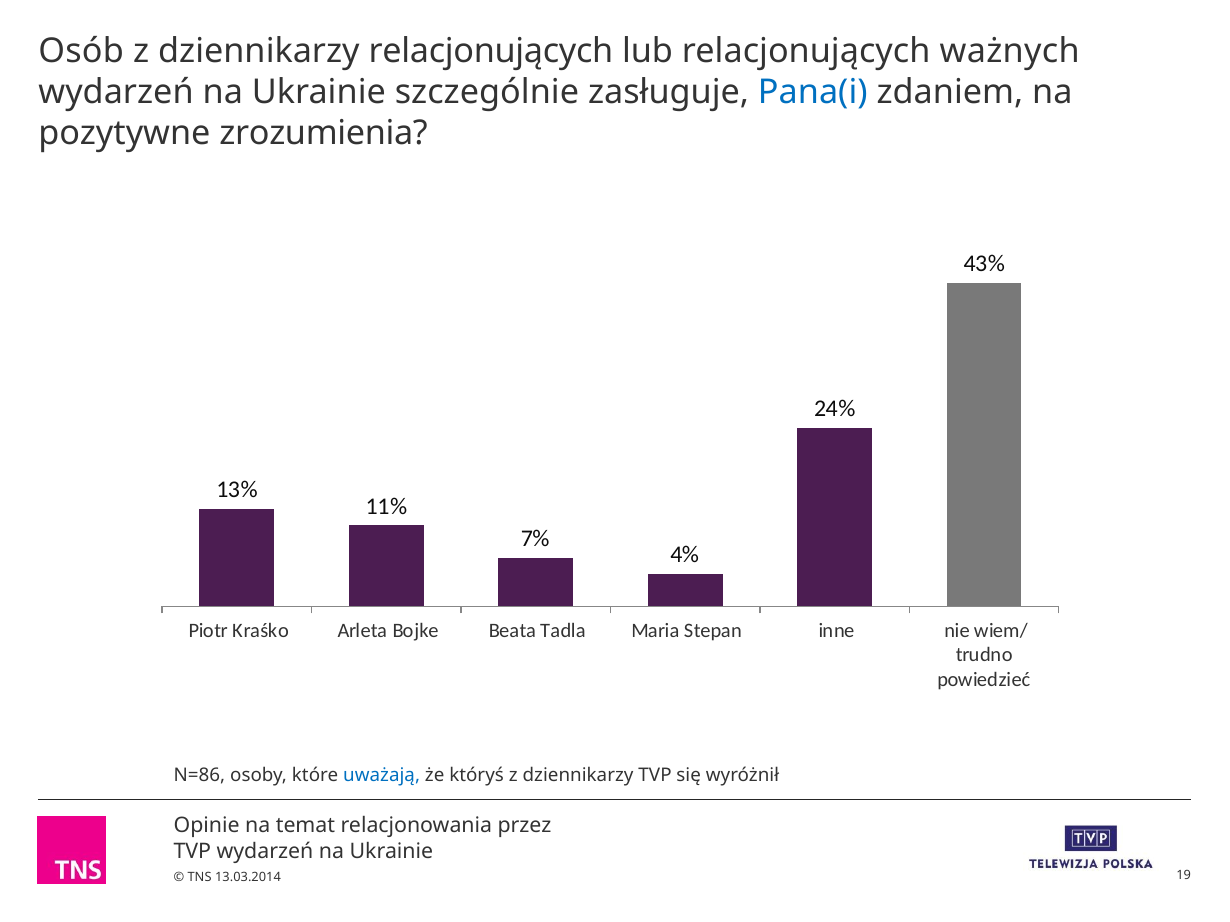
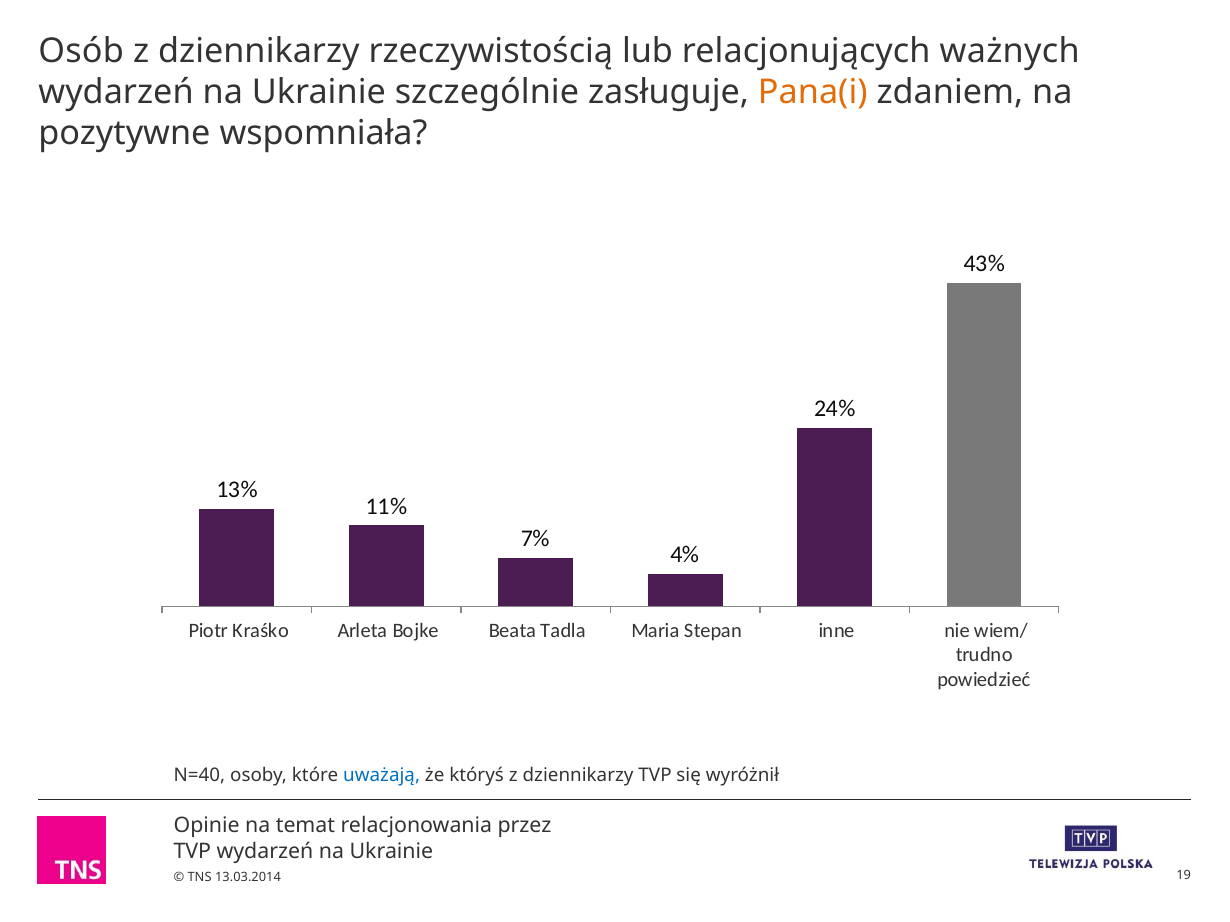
dziennikarzy relacjonujących: relacjonujących -> rzeczywistością
Pana(i colour: blue -> orange
zrozumienia: zrozumienia -> wspomniała
N=86: N=86 -> N=40
